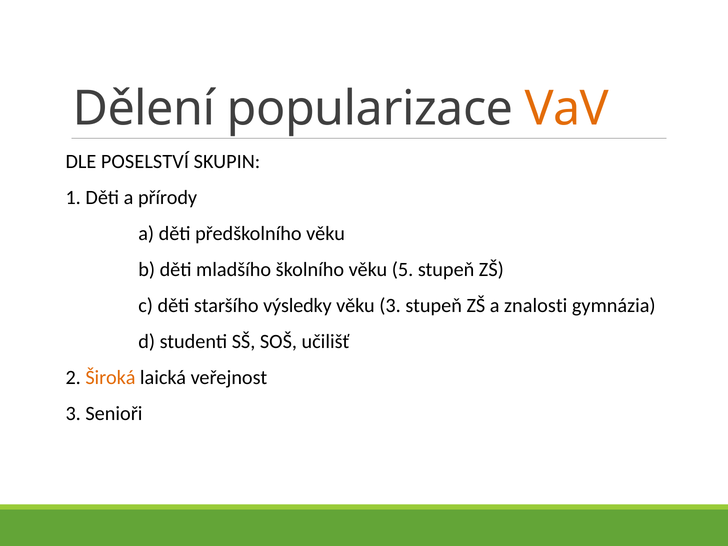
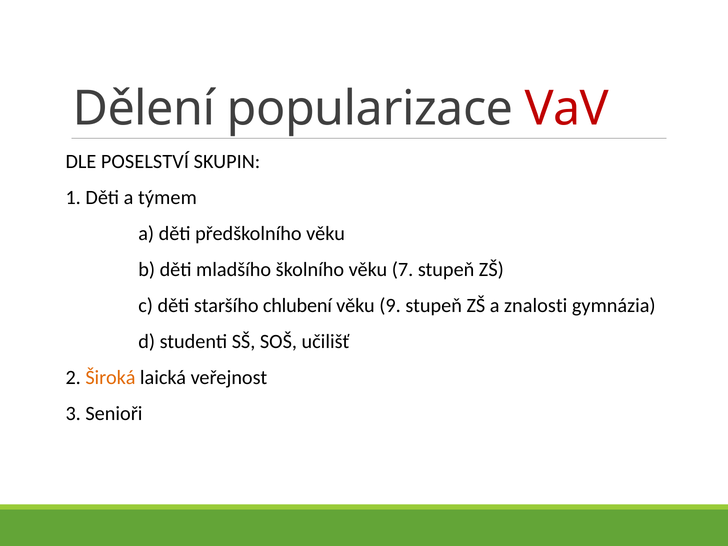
VaV colour: orange -> red
přírody: přírody -> týmem
5: 5 -> 7
výsledky: výsledky -> chlubení
věku 3: 3 -> 9
